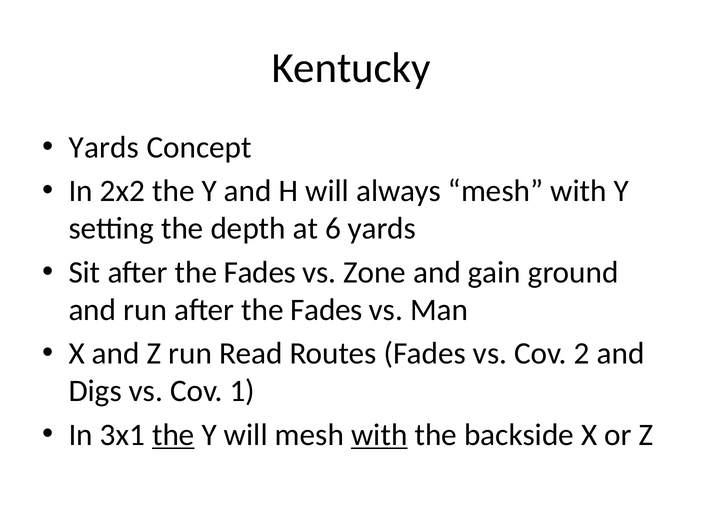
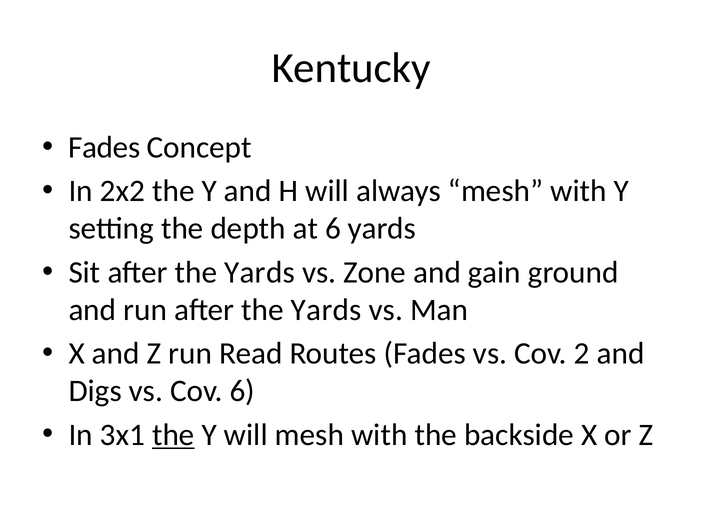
Yards at (104, 147): Yards -> Fades
Sit after the Fades: Fades -> Yards
run after the Fades: Fades -> Yards
Cov 1: 1 -> 6
with at (379, 435) underline: present -> none
